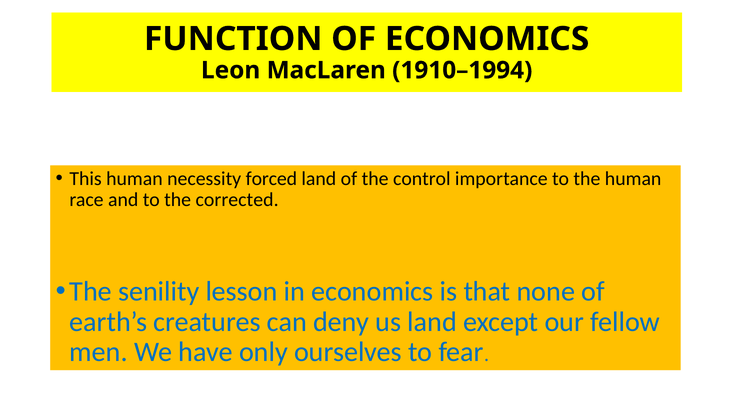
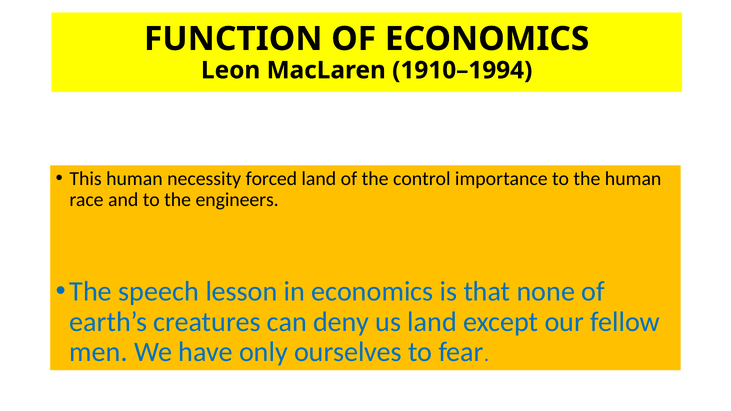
corrected: corrected -> engineers
senility: senility -> speech
